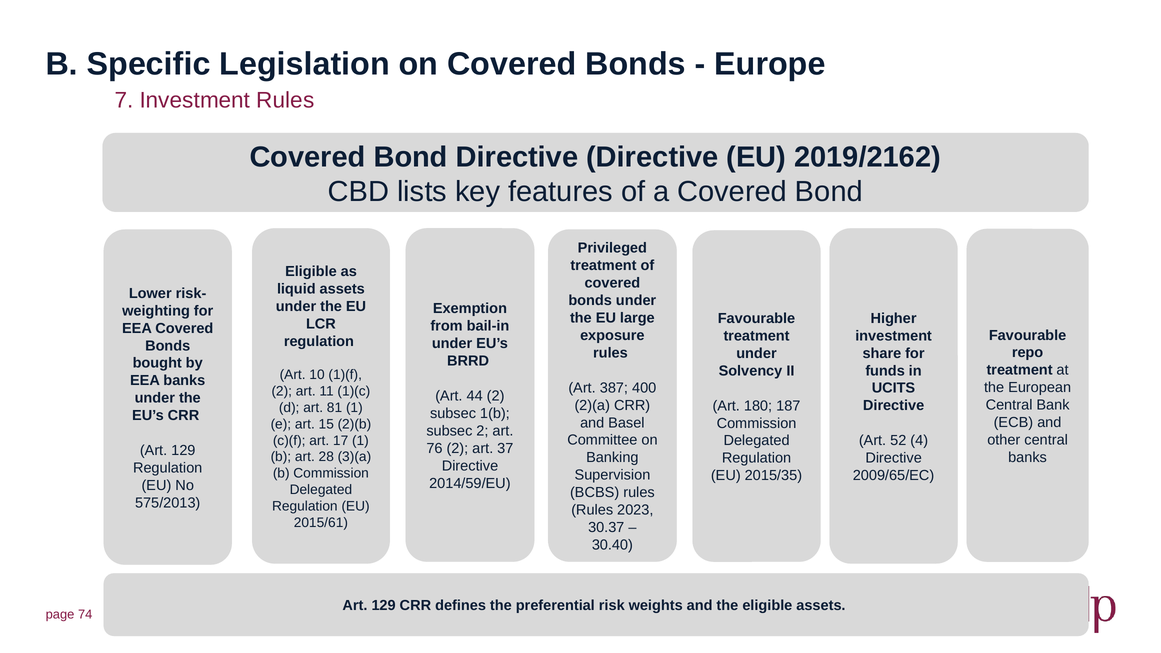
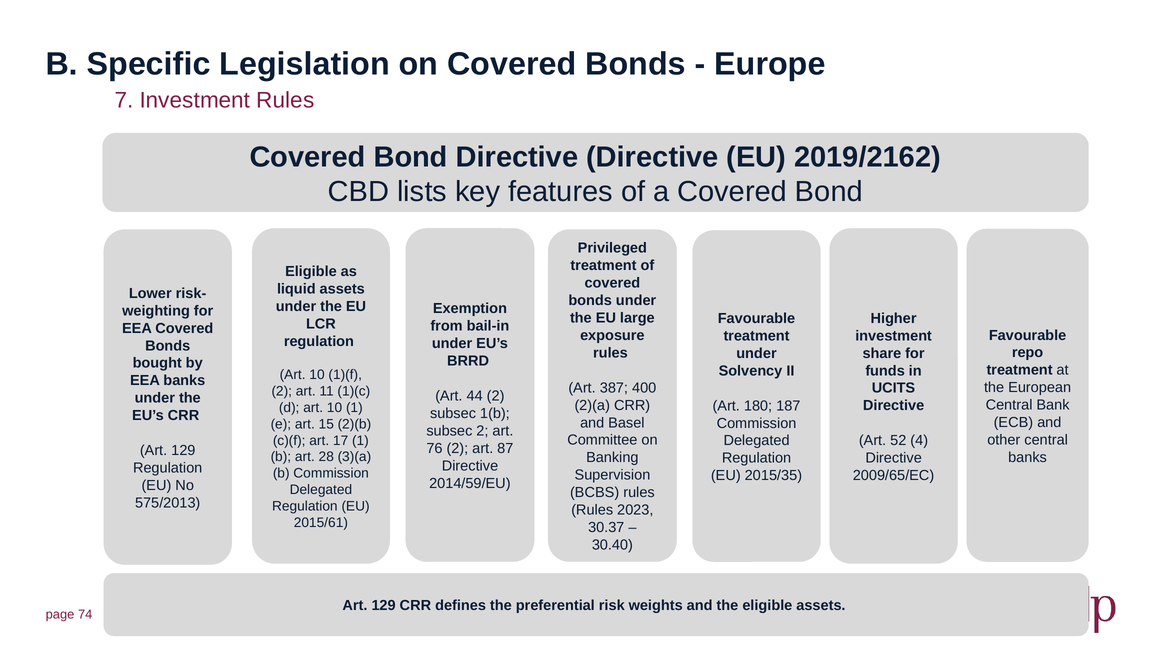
81 at (335, 408): 81 -> 10
37: 37 -> 87
